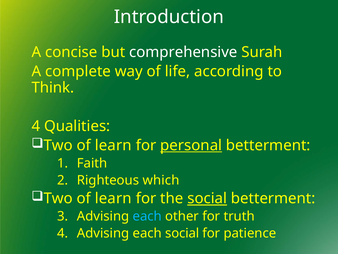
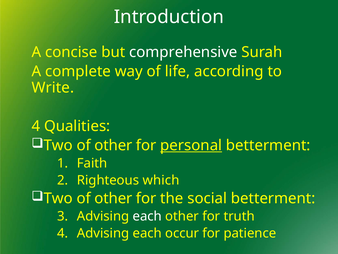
Think: Think -> Write
learn at (113, 145): learn -> other
learn at (113, 198): learn -> other
social at (207, 198) underline: present -> none
each at (147, 216) colour: light blue -> white
each social: social -> occur
